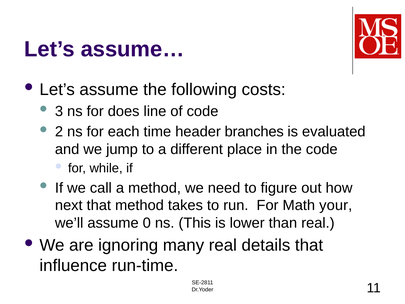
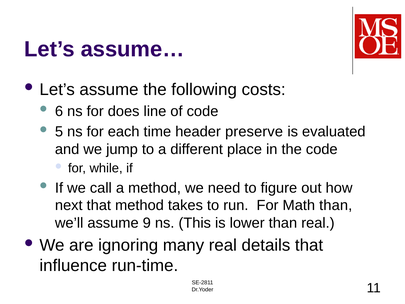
3: 3 -> 6
2: 2 -> 5
branches: branches -> preserve
Math your: your -> than
0: 0 -> 9
